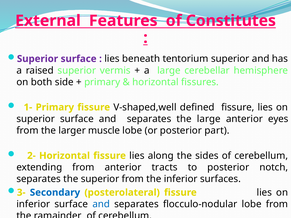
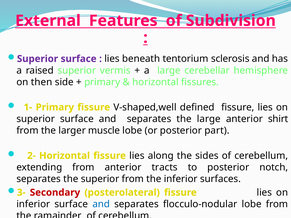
Constitutes: Constitutes -> Subdivision
tentorium superior: superior -> sclerosis
both: both -> then
eyes: eyes -> shirt
Secondary colour: blue -> red
